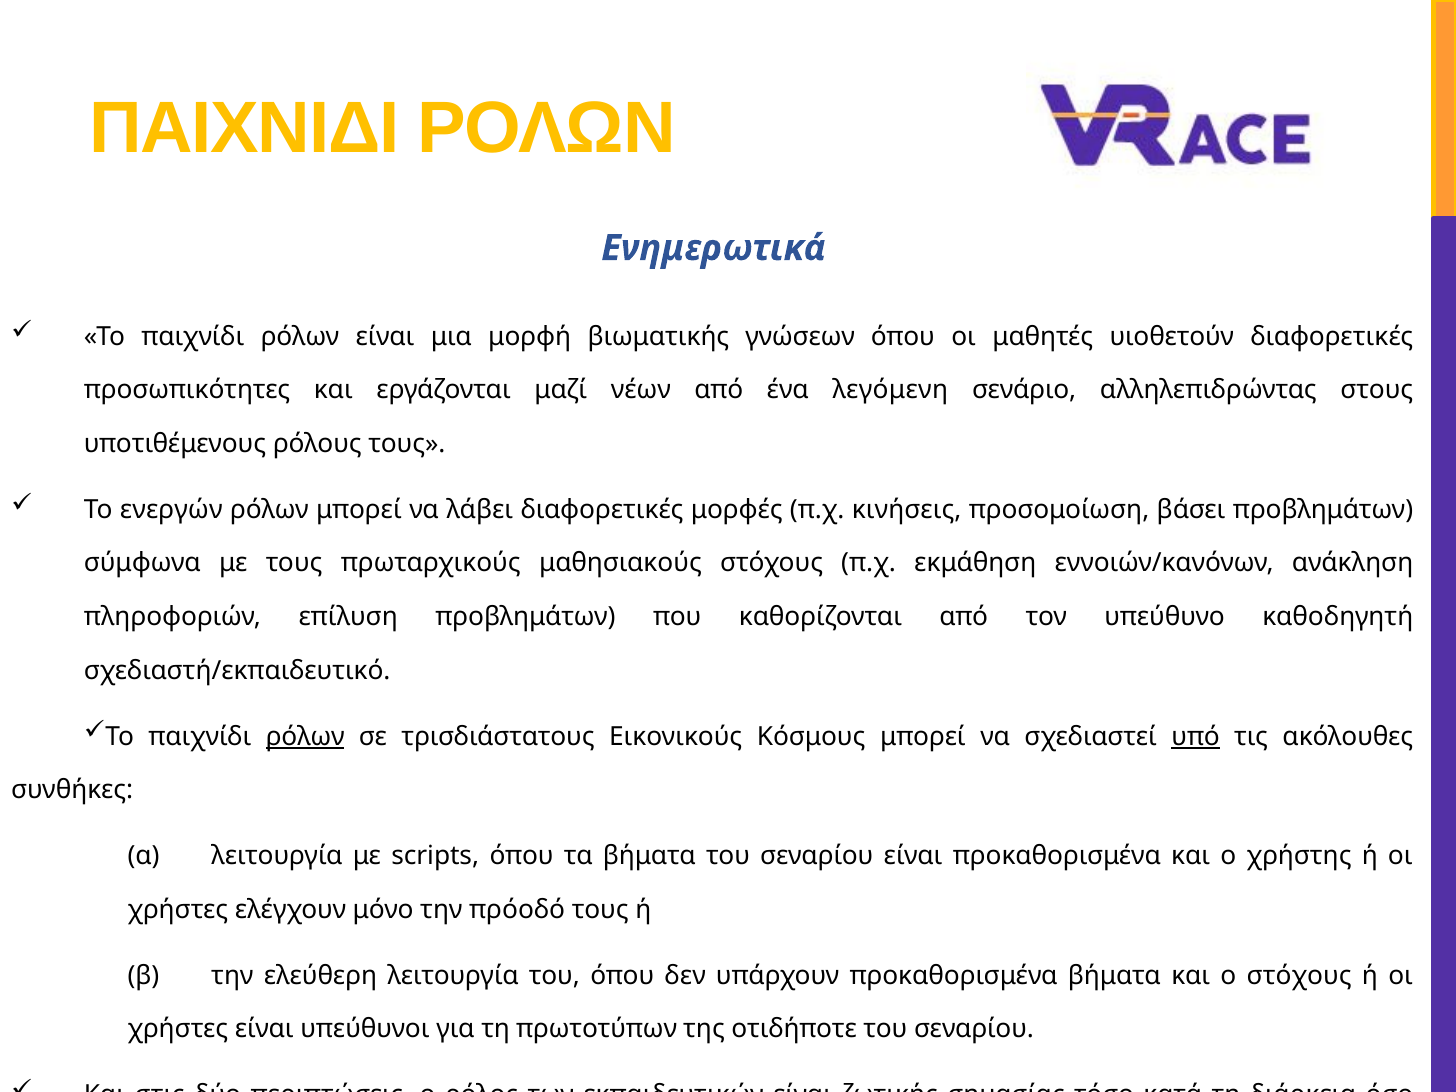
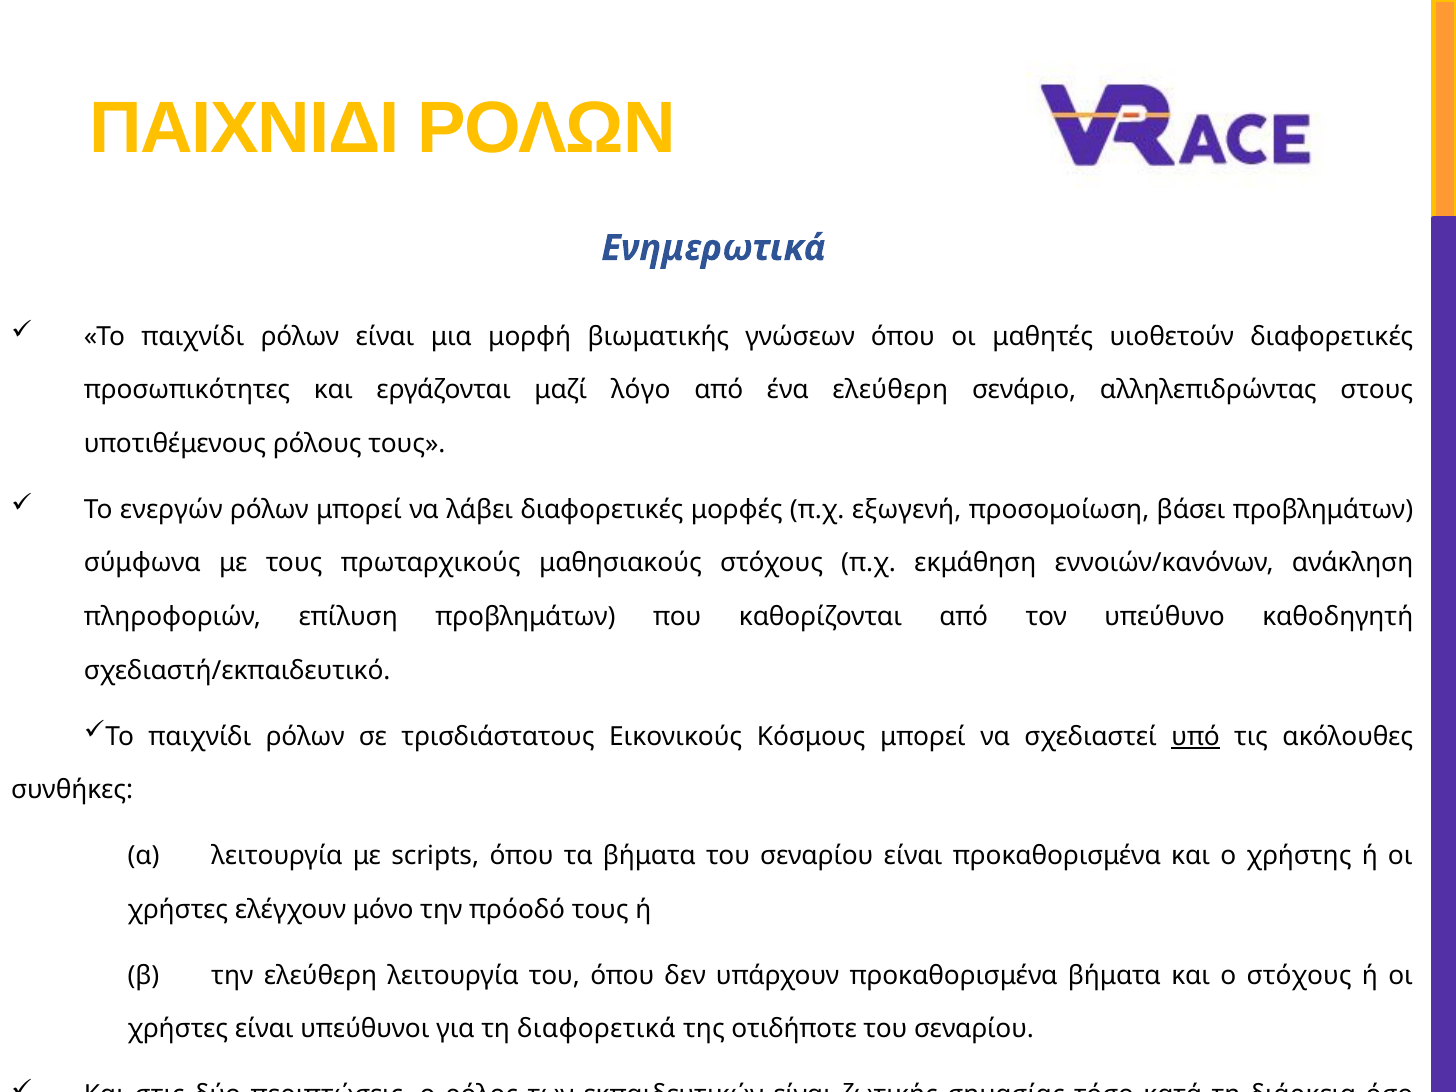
νέων: νέων -> λόγο
ένα λεγόμενη: λεγόμενη -> ελεύθερη
κινήσεις: κινήσεις -> εξωγενή
ρόλων at (305, 736) underline: present -> none
πρωτοτύπων: πρωτοτύπων -> διαφορετικά
